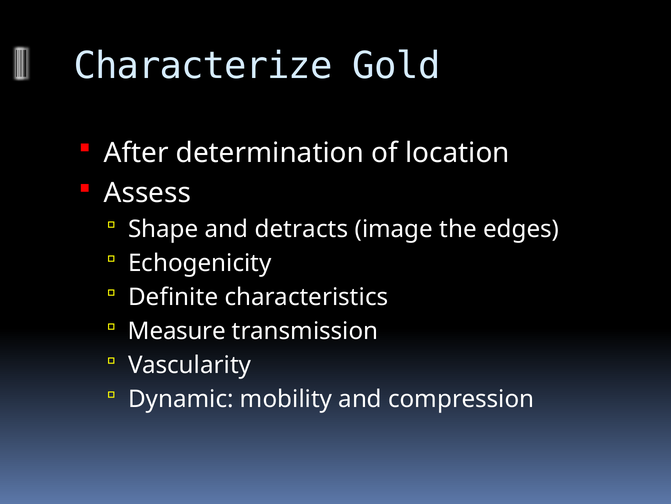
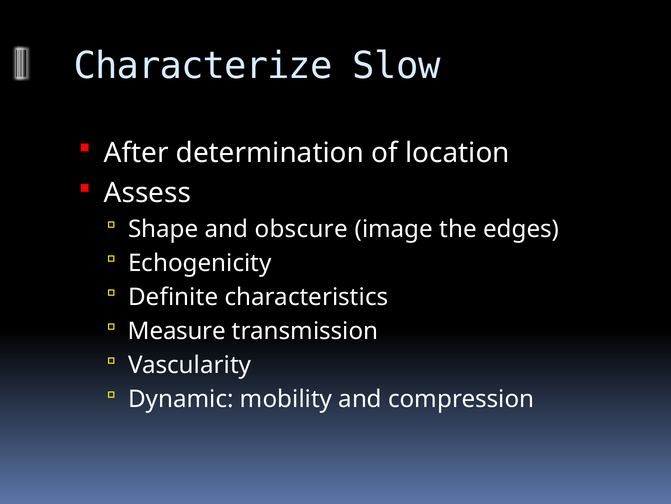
Gold: Gold -> Slow
detracts: detracts -> obscure
